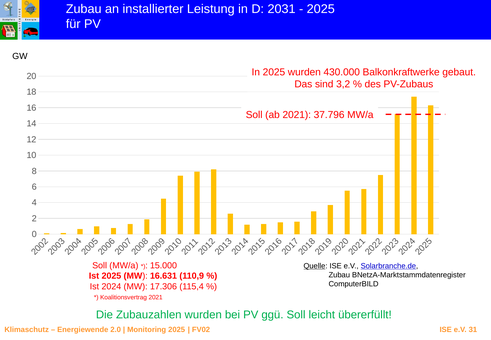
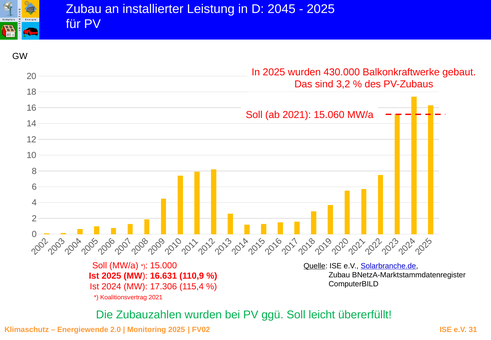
2031: 2031 -> 2045
37.796: 37.796 -> 15.060
